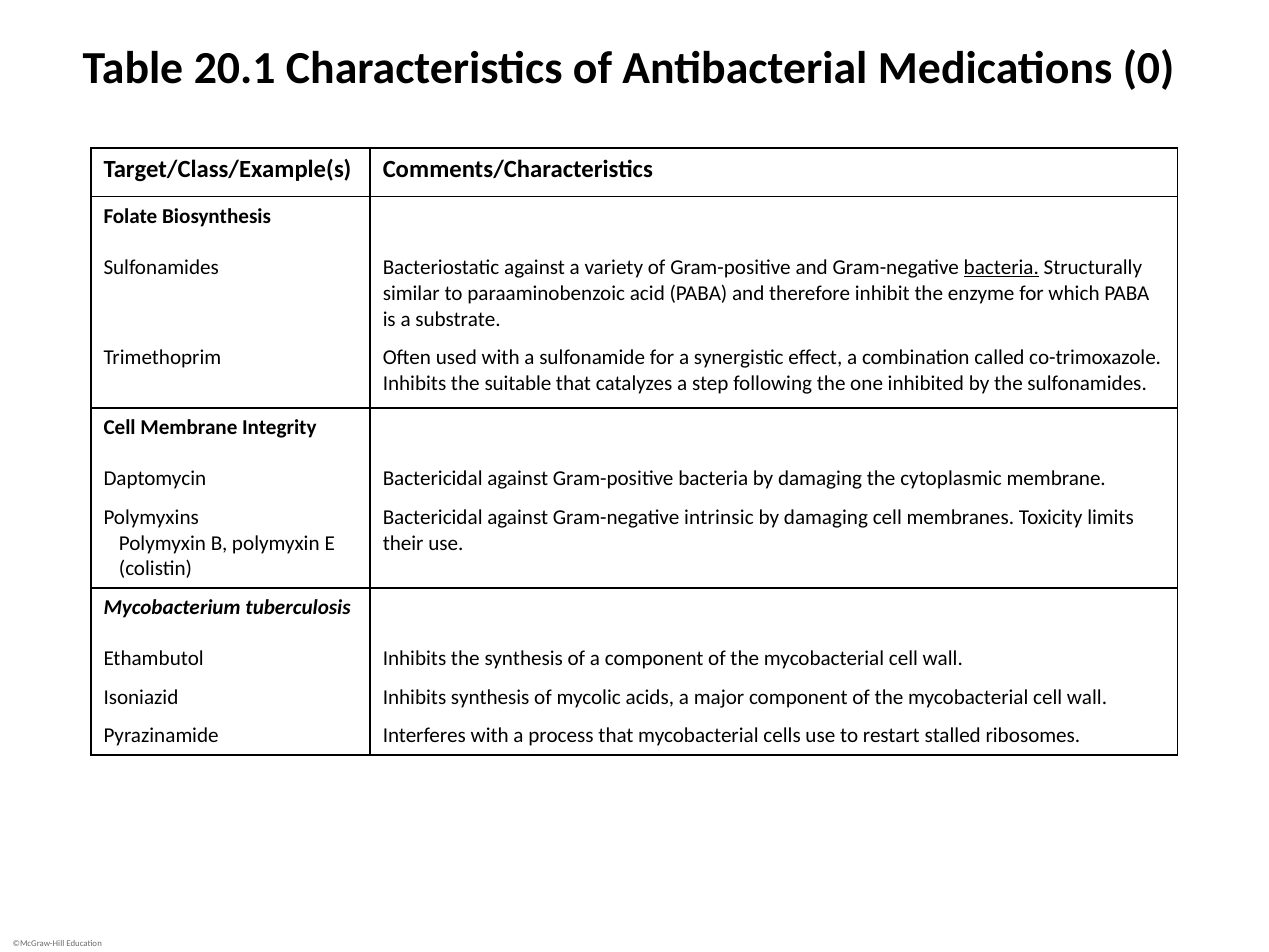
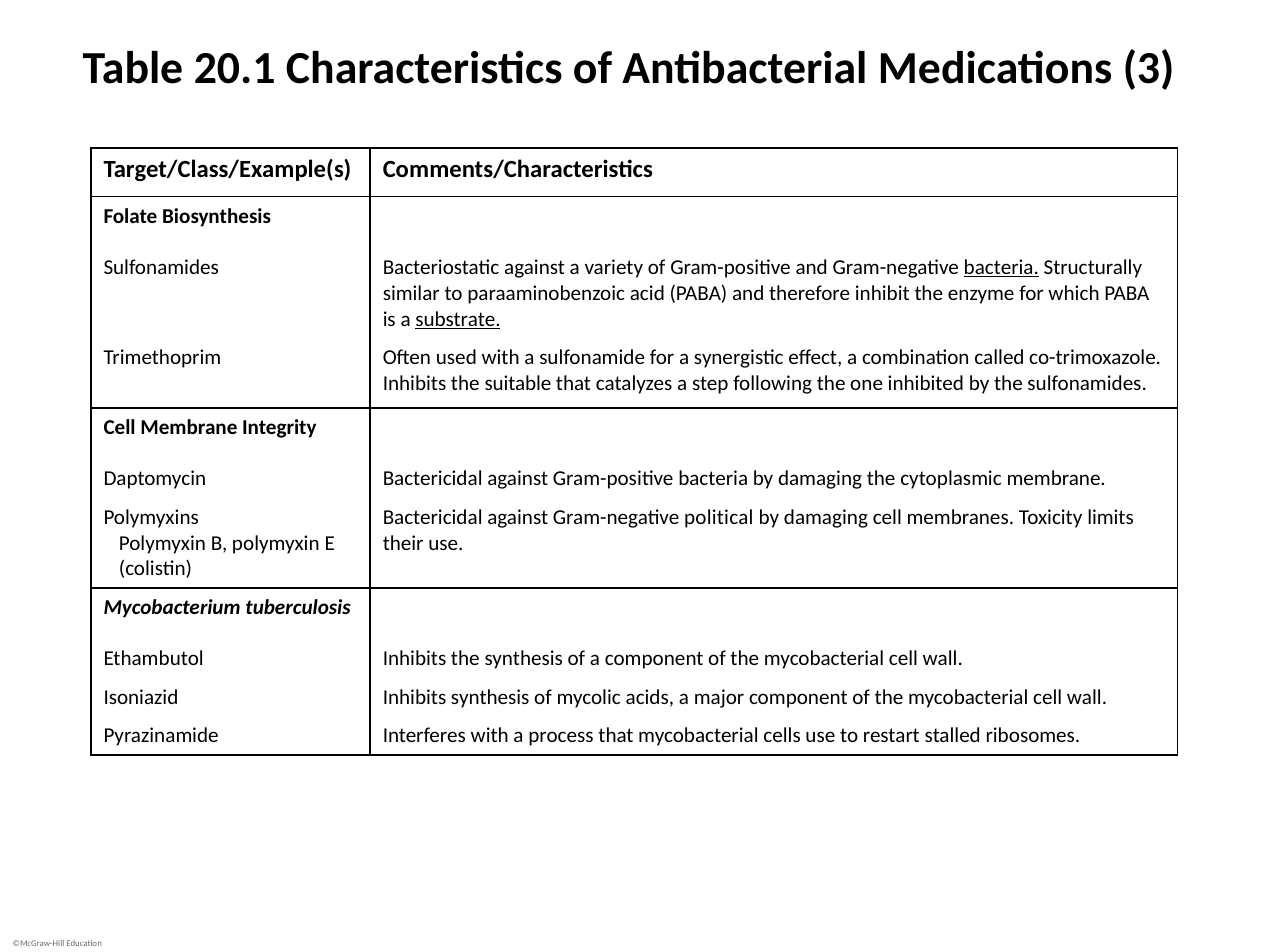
0: 0 -> 3
substrate underline: none -> present
intrinsic: intrinsic -> political
